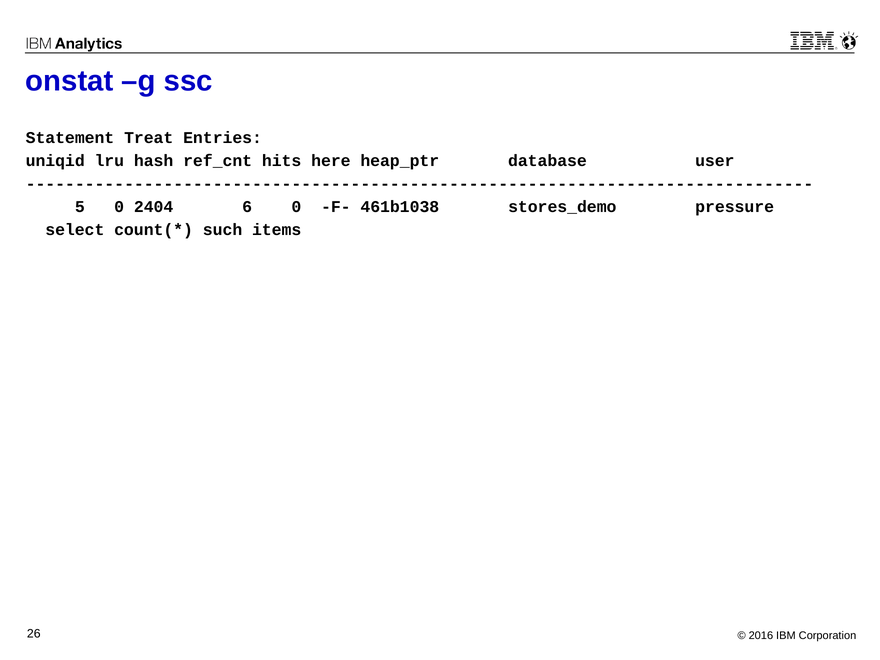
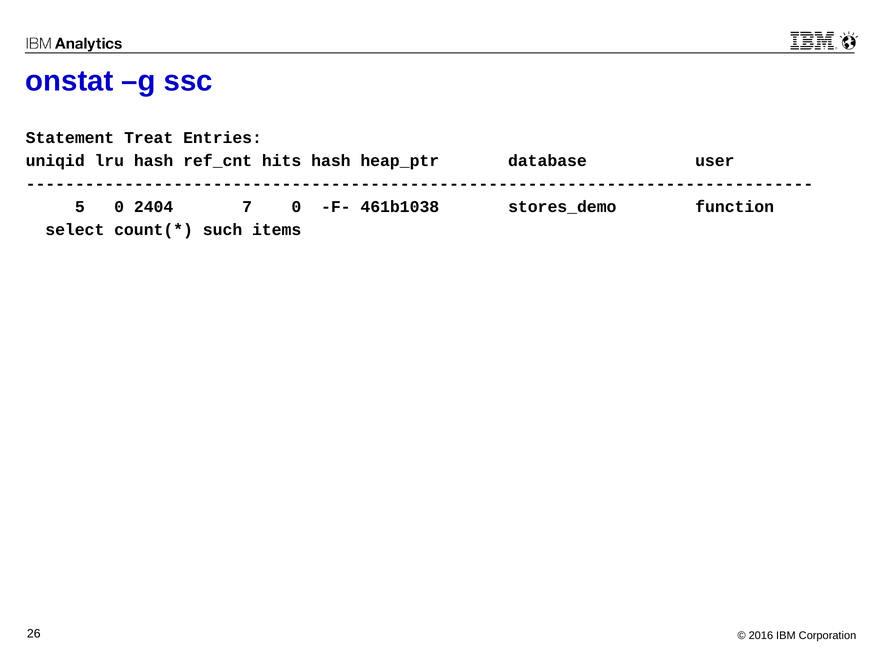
hits here: here -> hash
6: 6 -> 7
pressure: pressure -> function
